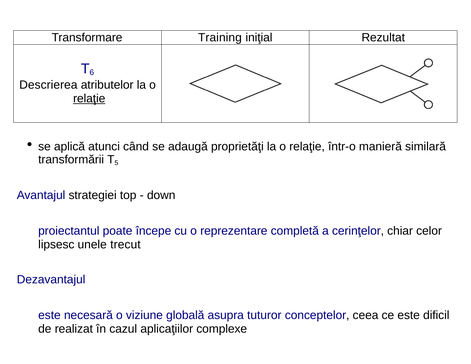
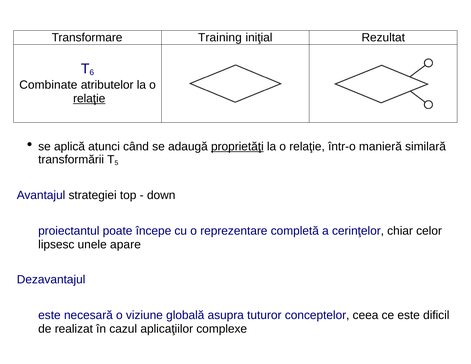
Descrierea: Descrierea -> Combinate
proprietăţi underline: none -> present
trecut: trecut -> apare
